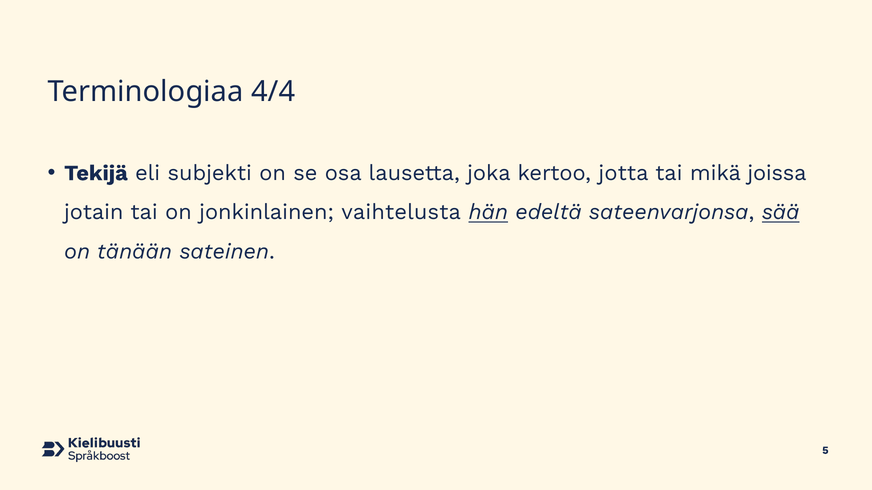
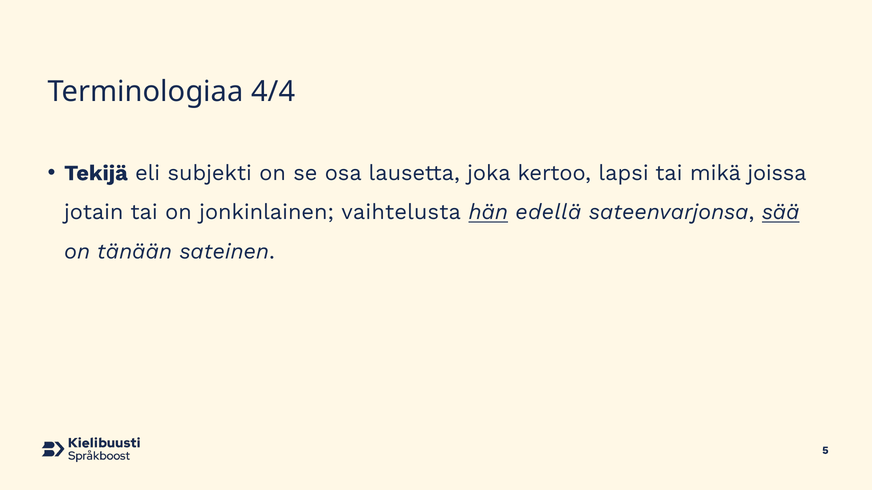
jotta: jotta -> lapsi
edeltä: edeltä -> edellä
